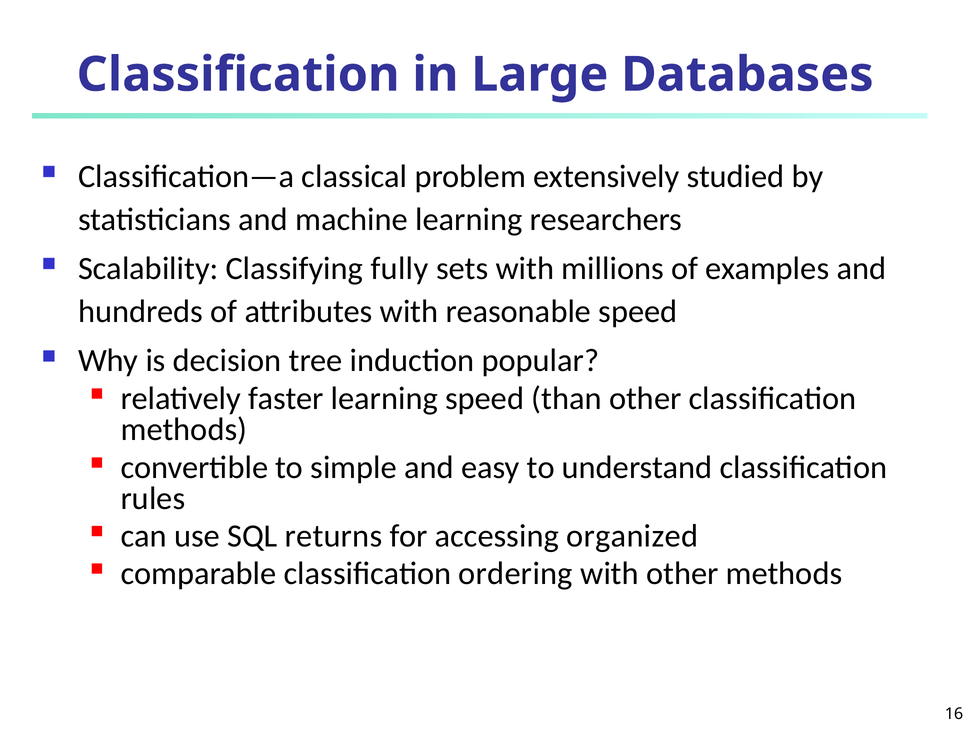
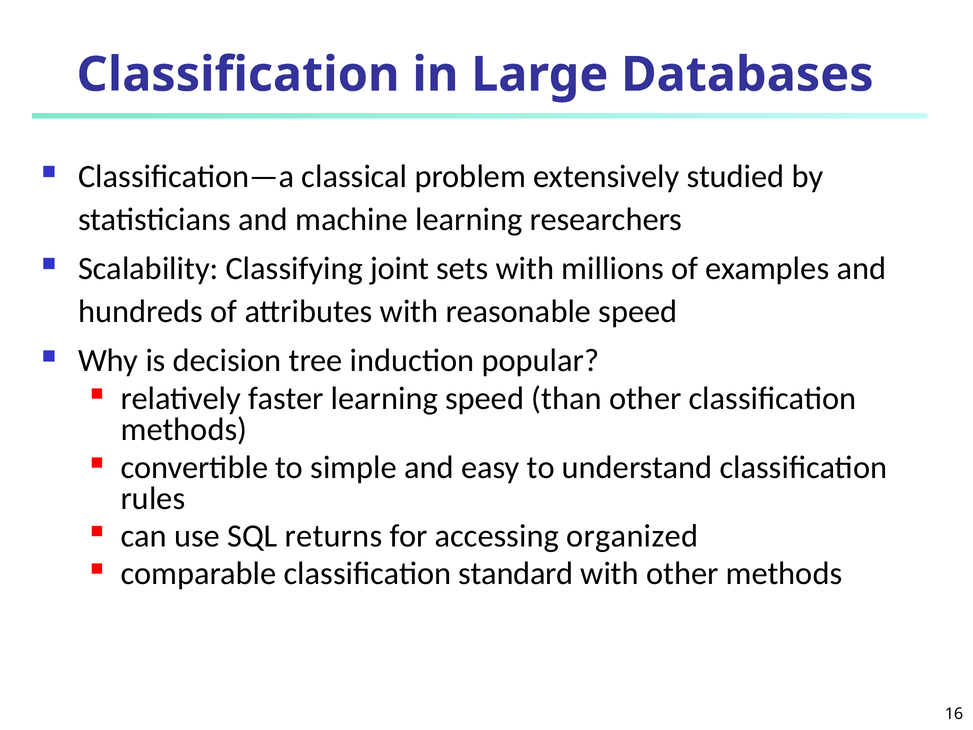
fully: fully -> joint
ordering: ordering -> standard
